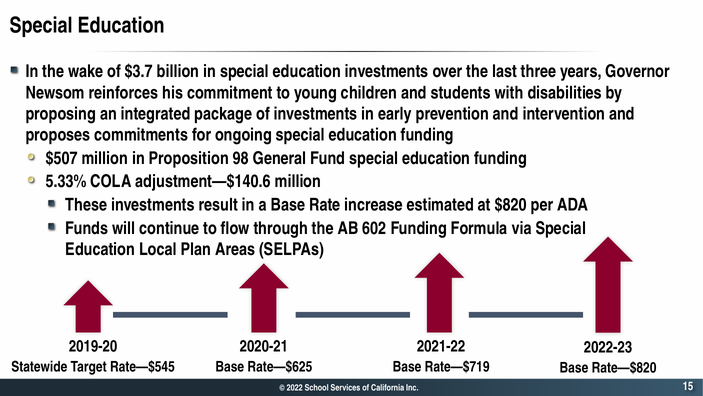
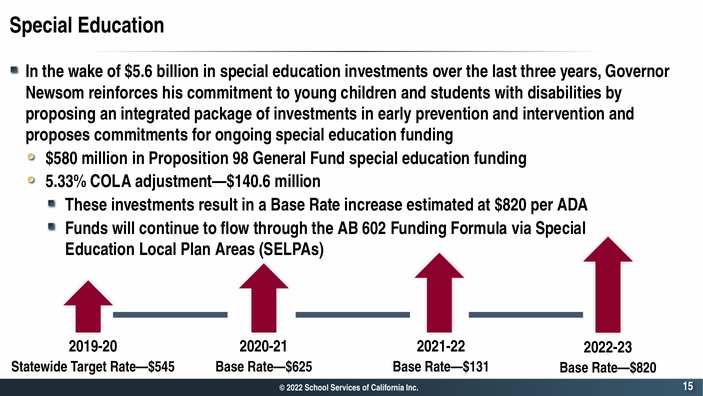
$3.7: $3.7 -> $5.6
$507: $507 -> $580
Rate—$719: Rate—$719 -> Rate—$131
